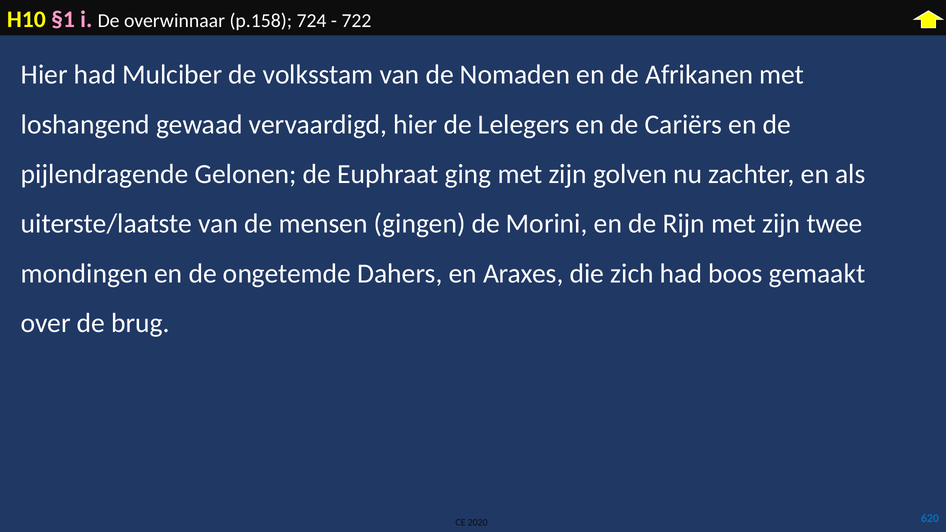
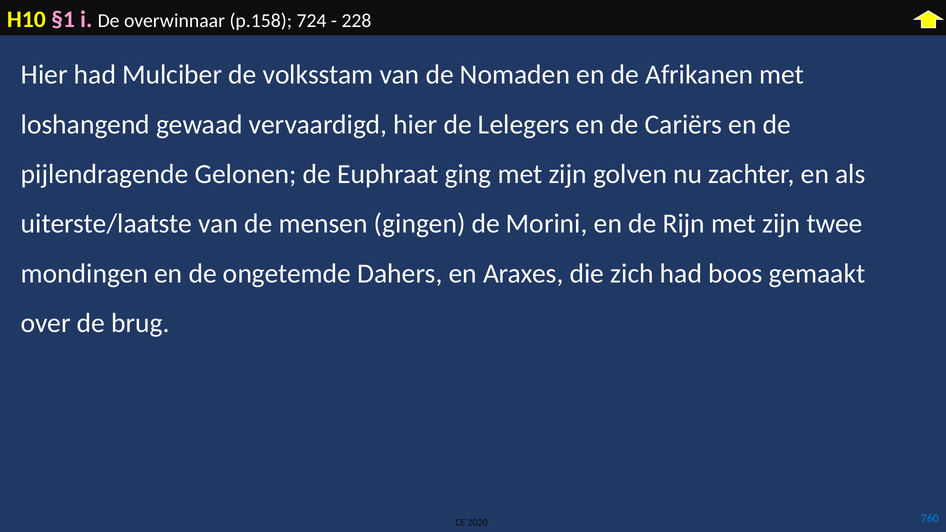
722: 722 -> 228
620: 620 -> 760
